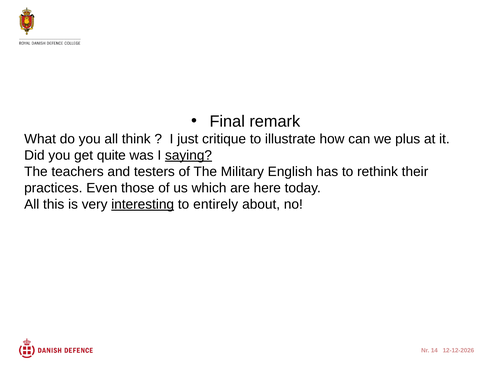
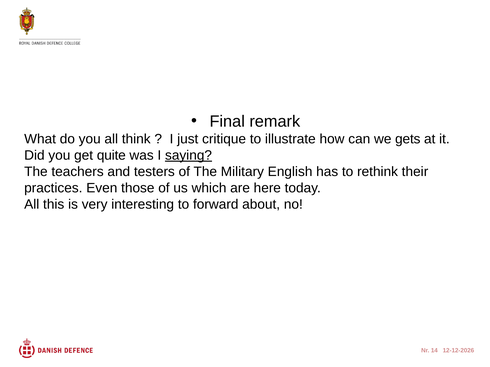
plus: plus -> gets
interesting underline: present -> none
entirely: entirely -> forward
